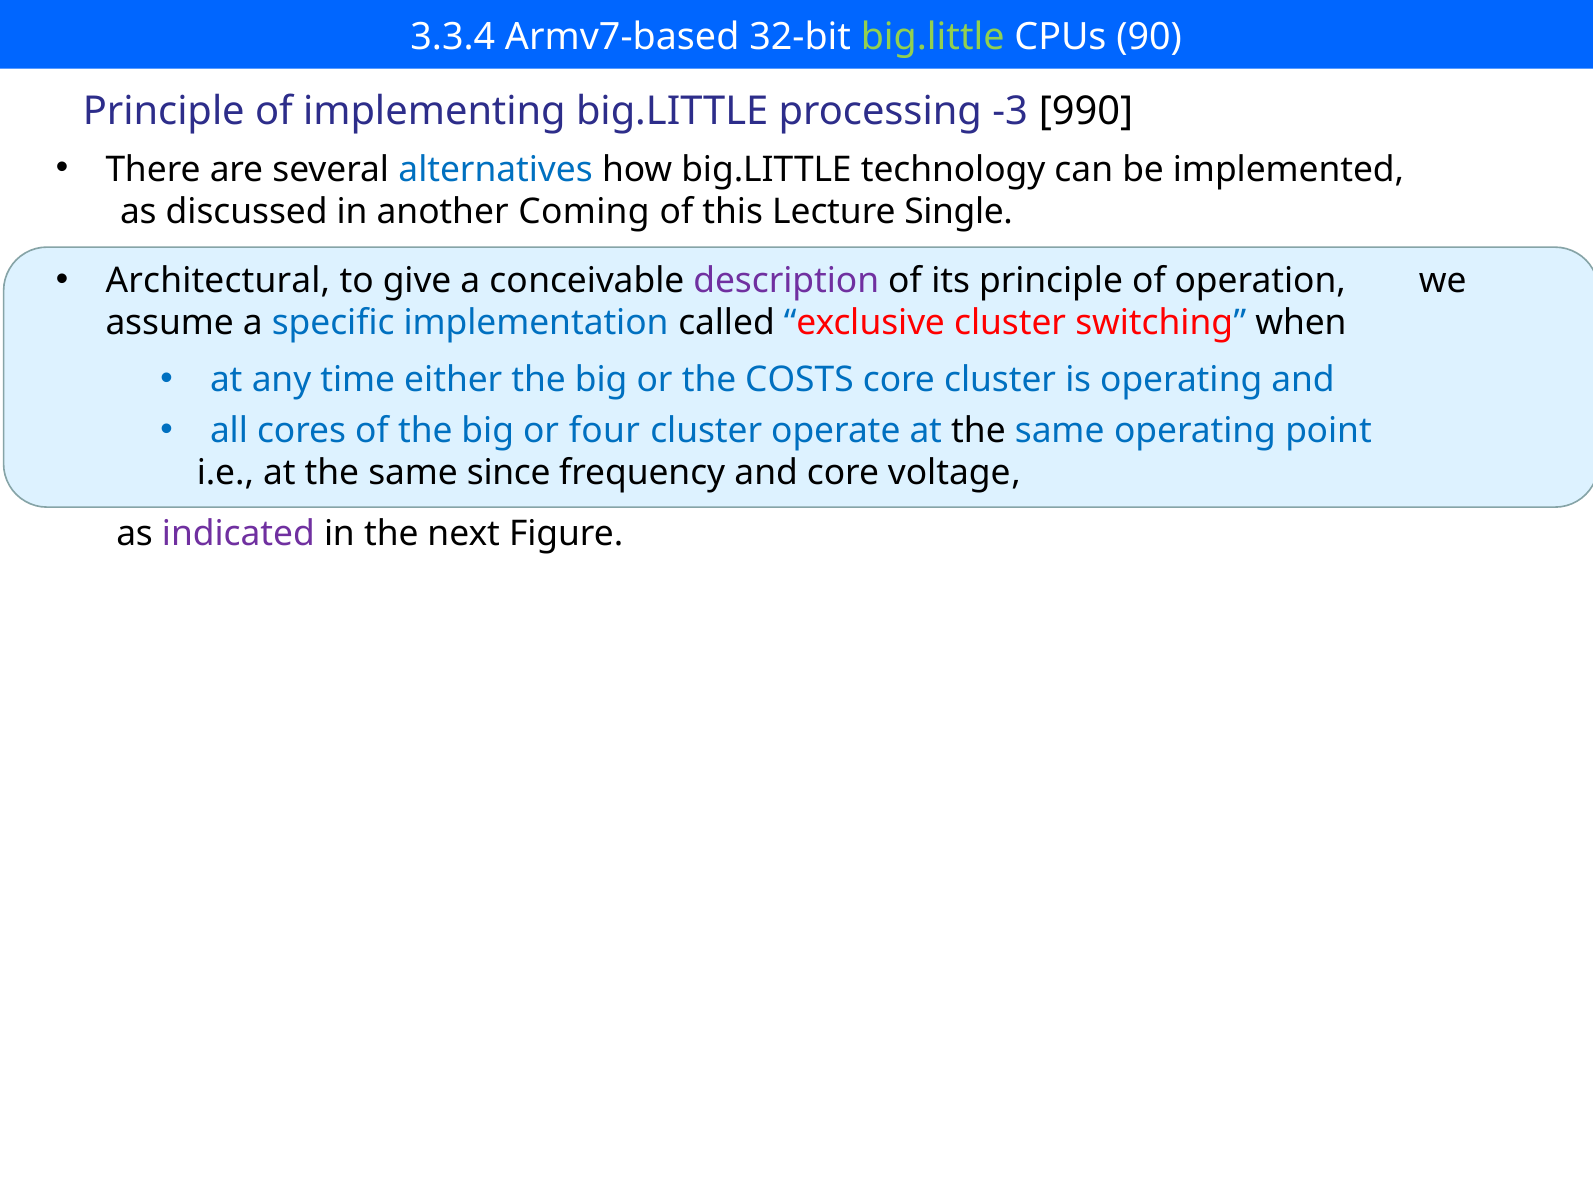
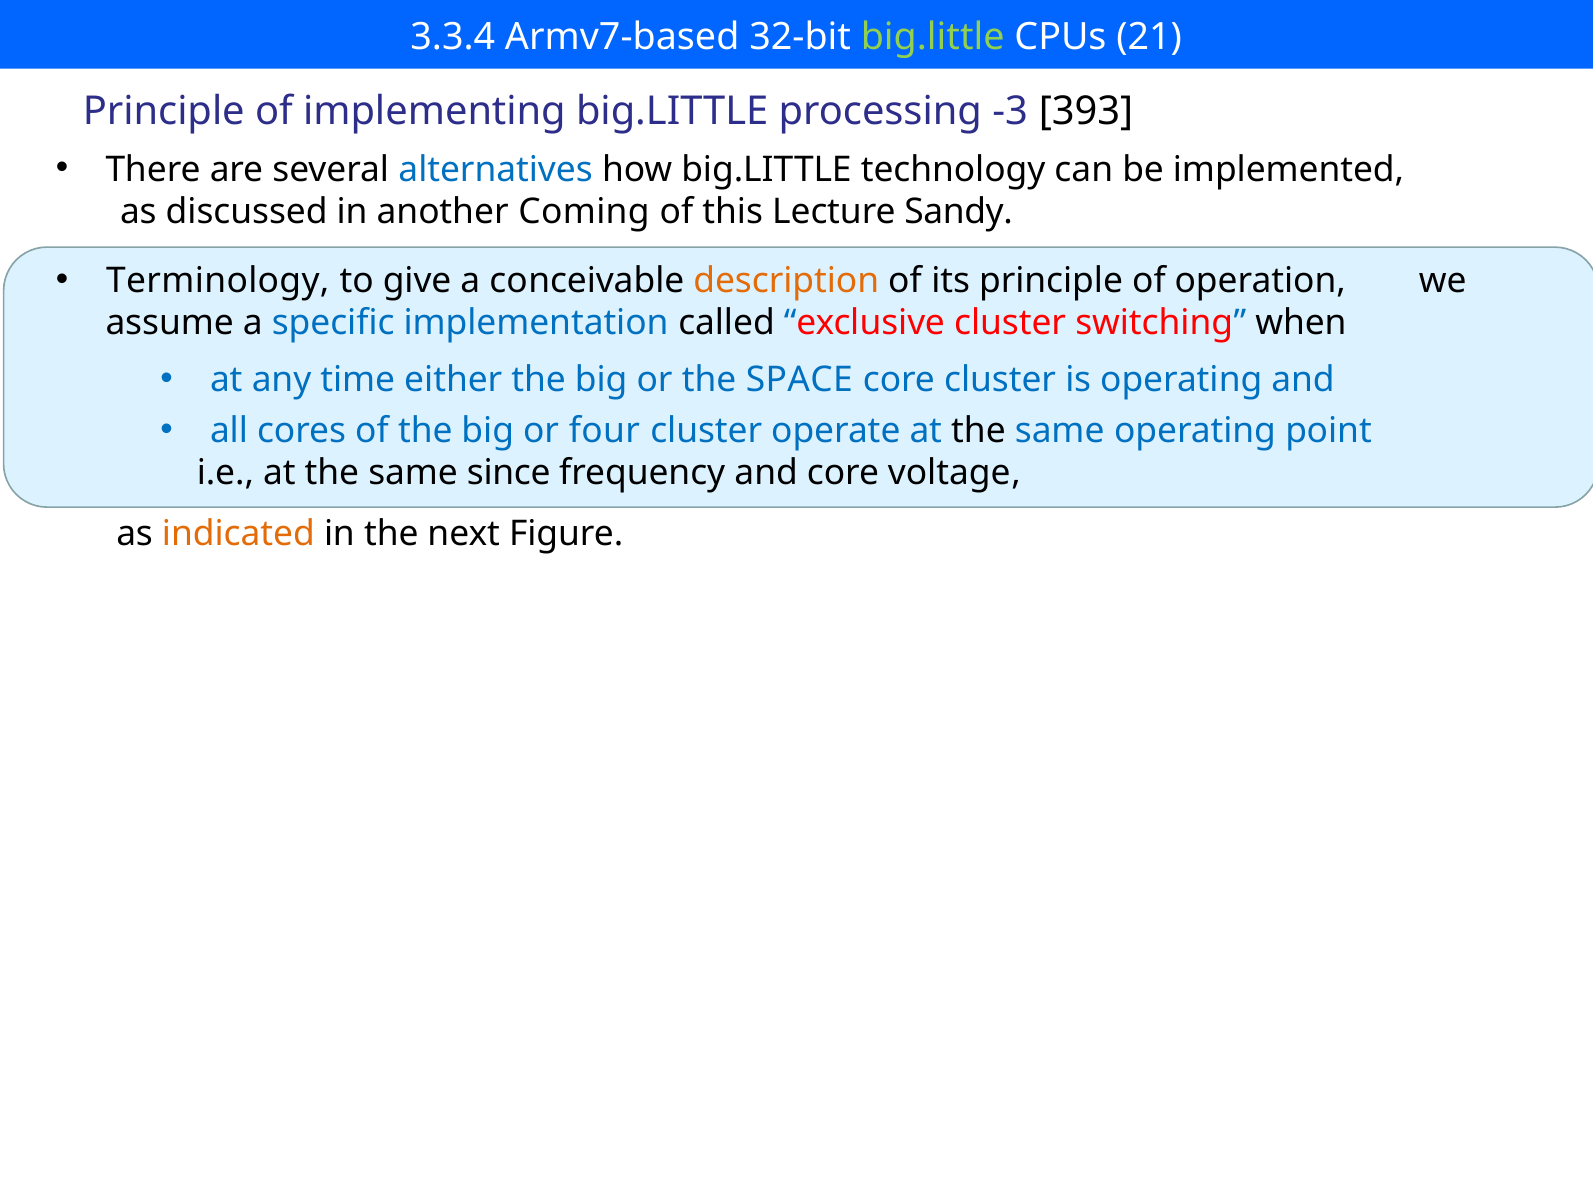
90: 90 -> 21
990: 990 -> 393
Single: Single -> Sandy
Architectural: Architectural -> Terminology
description colour: purple -> orange
COSTS: COSTS -> SPACE
indicated colour: purple -> orange
